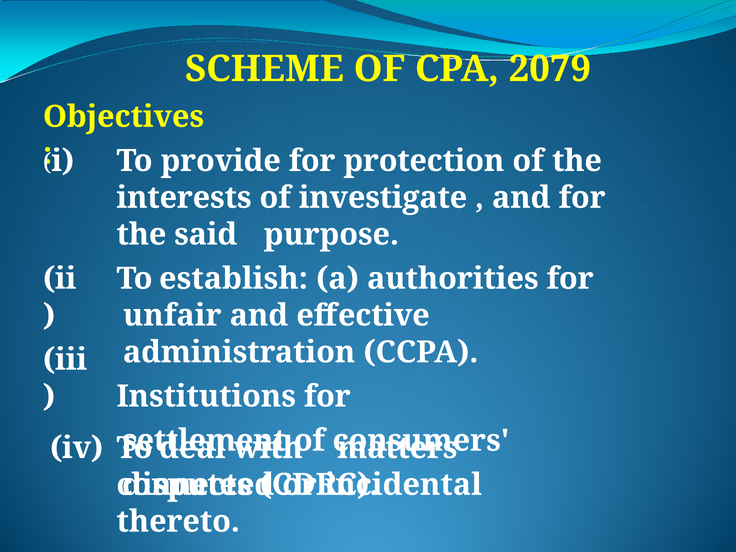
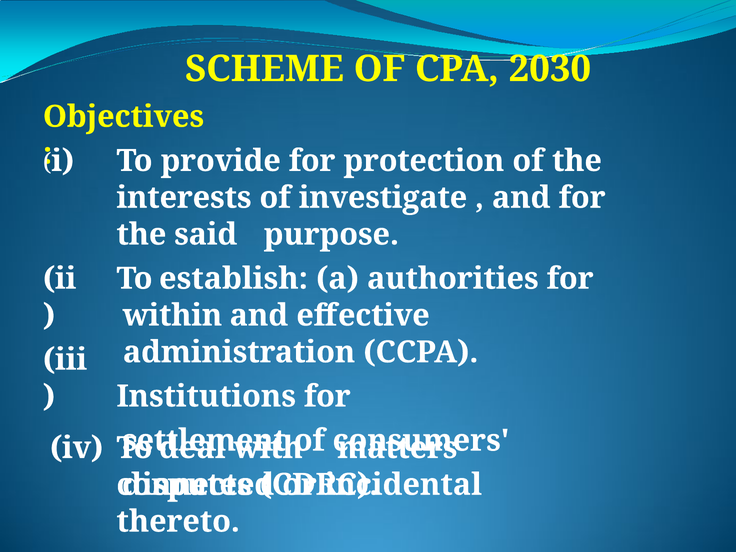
2079: 2079 -> 2030
unfair: unfair -> within
